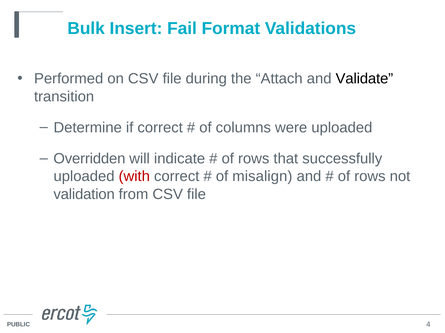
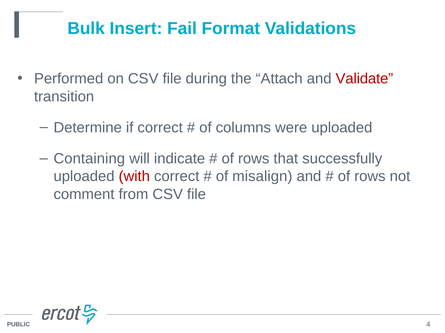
Validate colour: black -> red
Overridden: Overridden -> Containing
validation: validation -> comment
